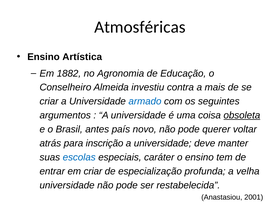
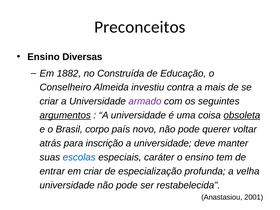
Atmosféricas: Atmosféricas -> Preconceitos
Artística: Artística -> Diversas
Agronomia: Agronomia -> Construída
armado colour: blue -> purple
argumentos underline: none -> present
antes: antes -> corpo
